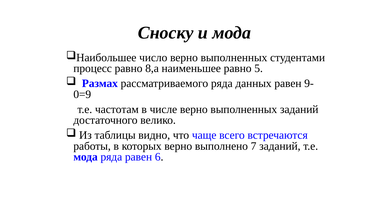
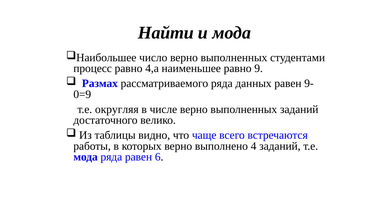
Сноску: Сноску -> Найти
8,а: 8,а -> 4,а
5: 5 -> 9
частотам: частотам -> округляя
7: 7 -> 4
